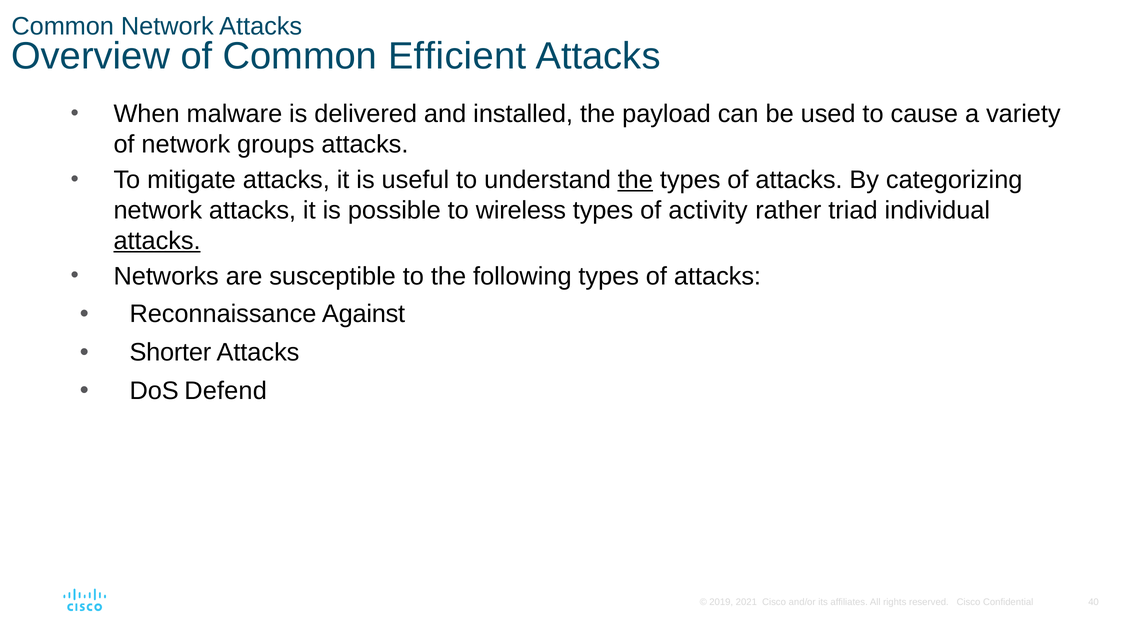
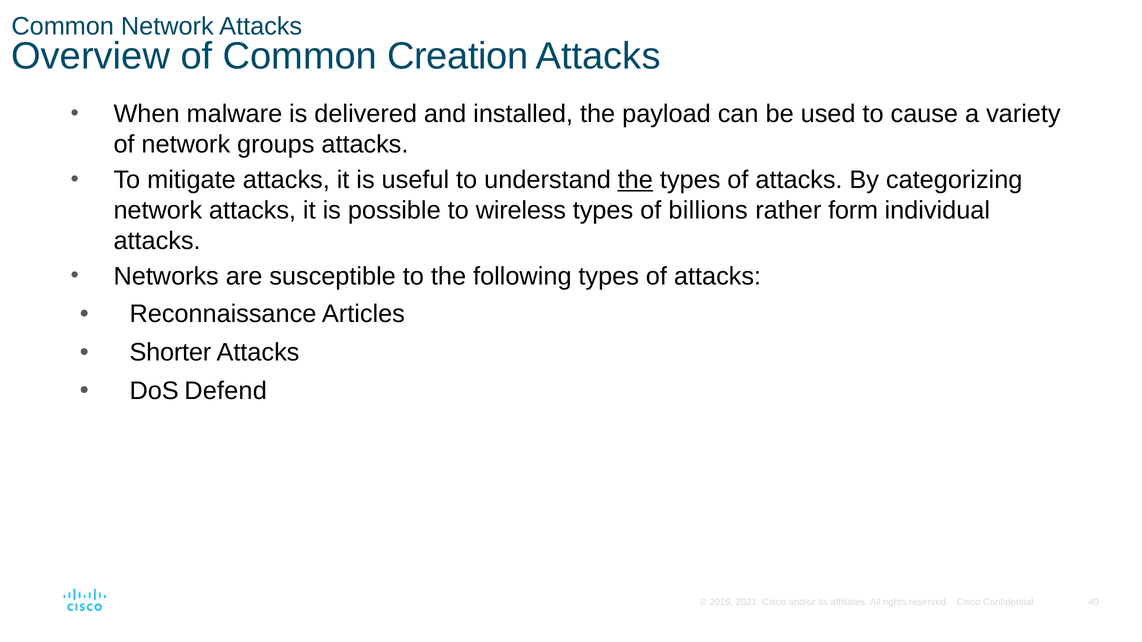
Efficient: Efficient -> Creation
activity: activity -> billions
triad: triad -> form
attacks at (157, 241) underline: present -> none
Against: Against -> Articles
